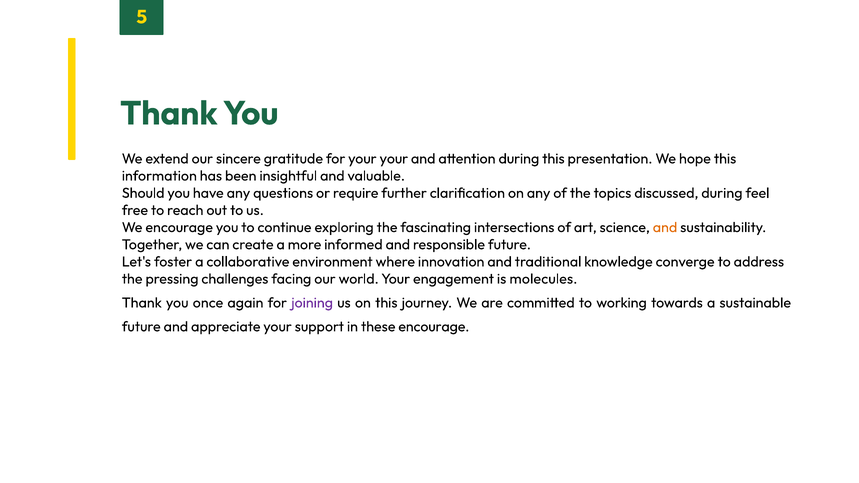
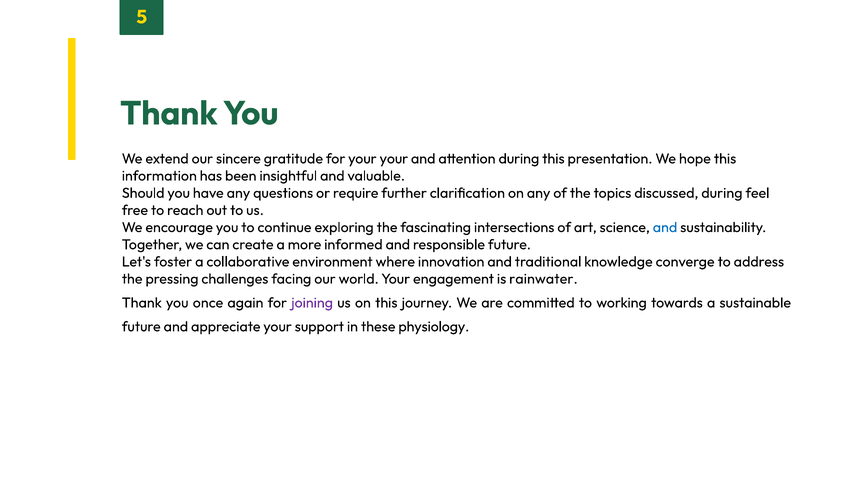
and at (665, 227) colour: orange -> blue
molecules: molecules -> rainwater
these encourage: encourage -> physiology
